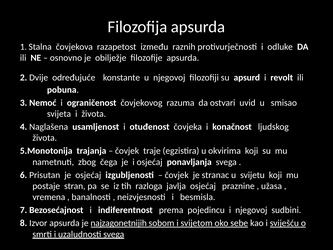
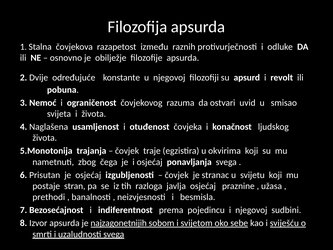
vremena: vremena -> prethodi
